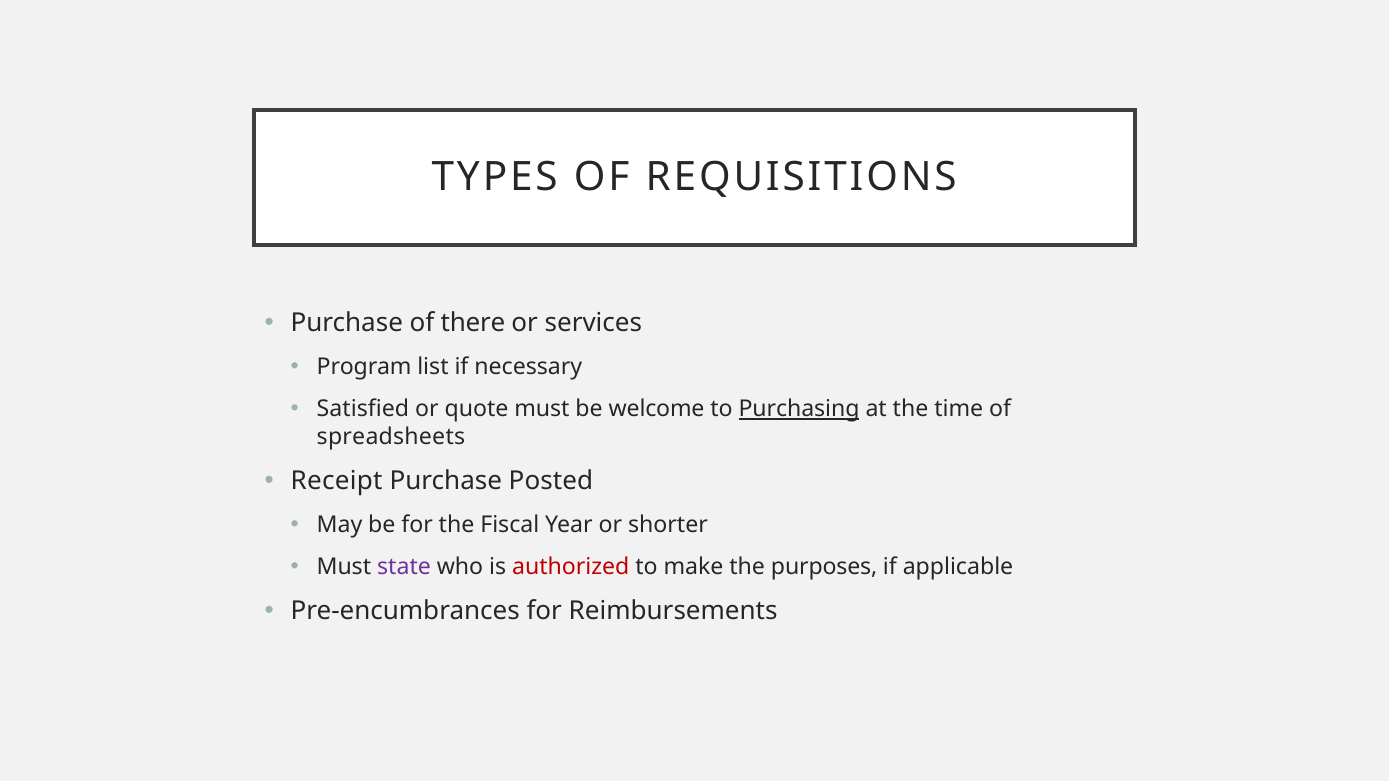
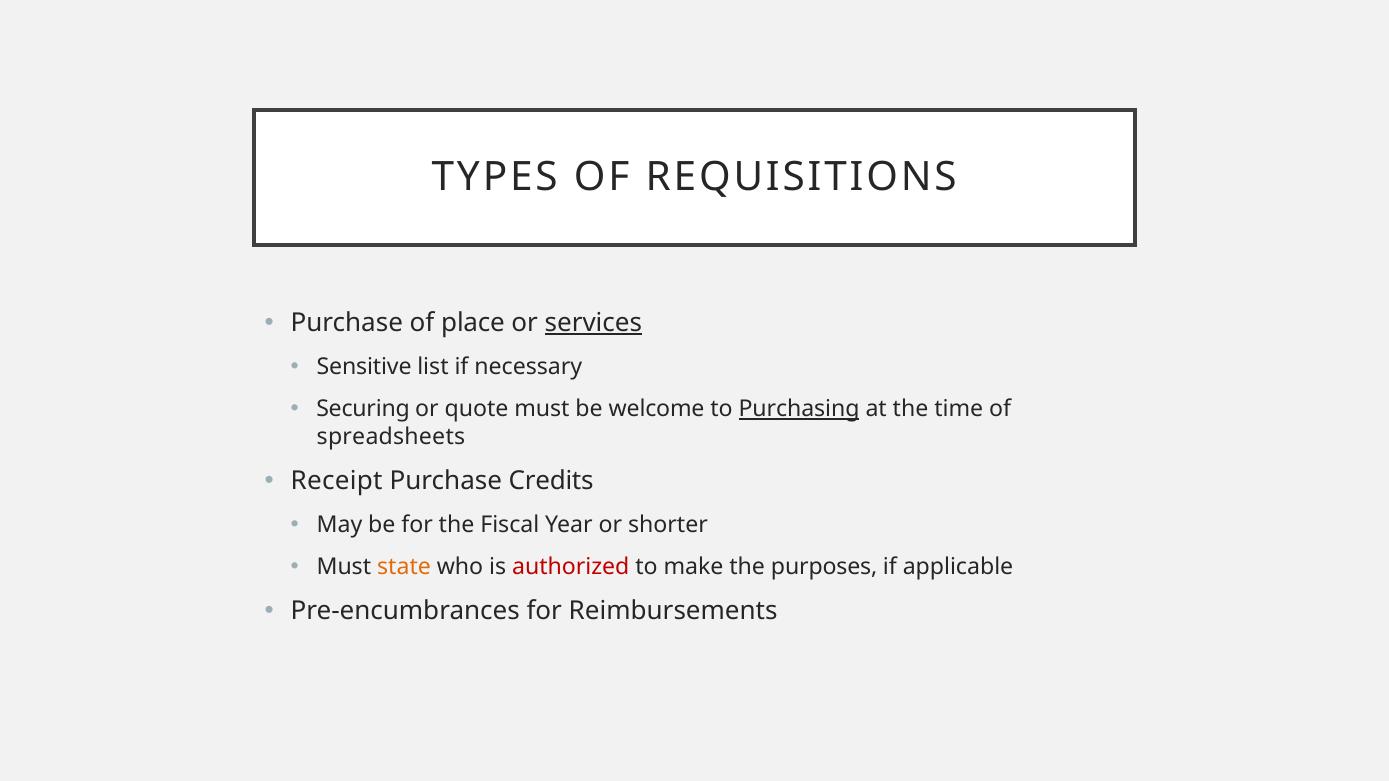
there: there -> place
services underline: none -> present
Program: Program -> Sensitive
Satisfied: Satisfied -> Securing
Posted: Posted -> Credits
state colour: purple -> orange
